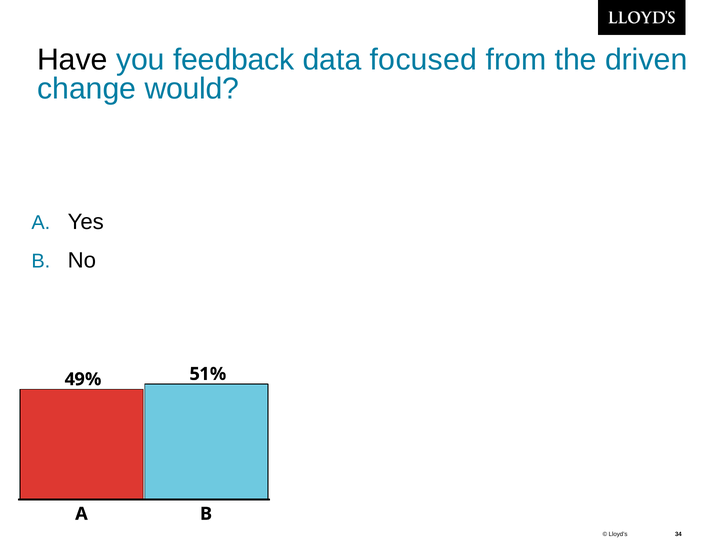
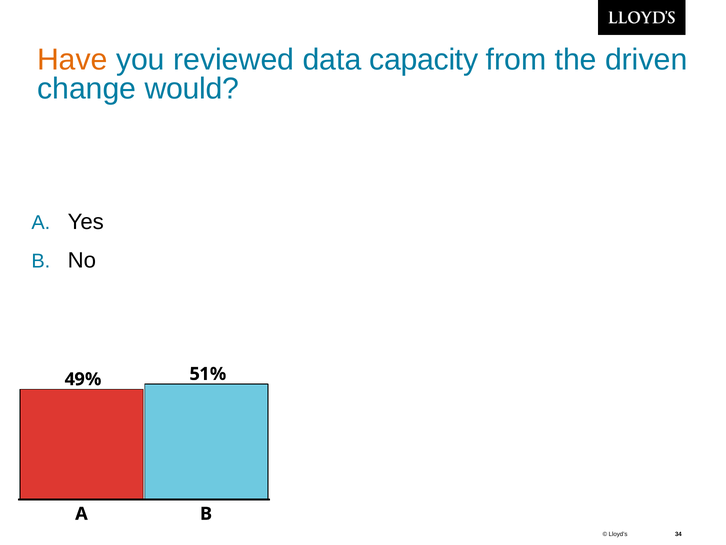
Have colour: black -> orange
feedback: feedback -> reviewed
focused: focused -> capacity
